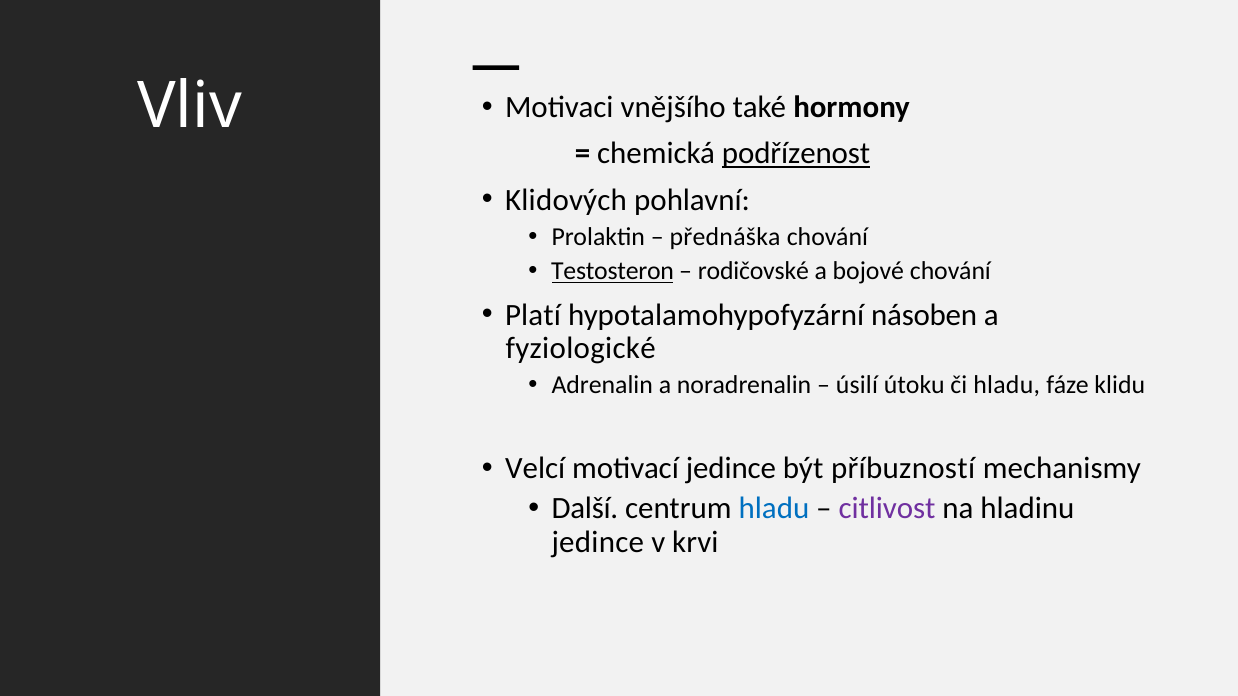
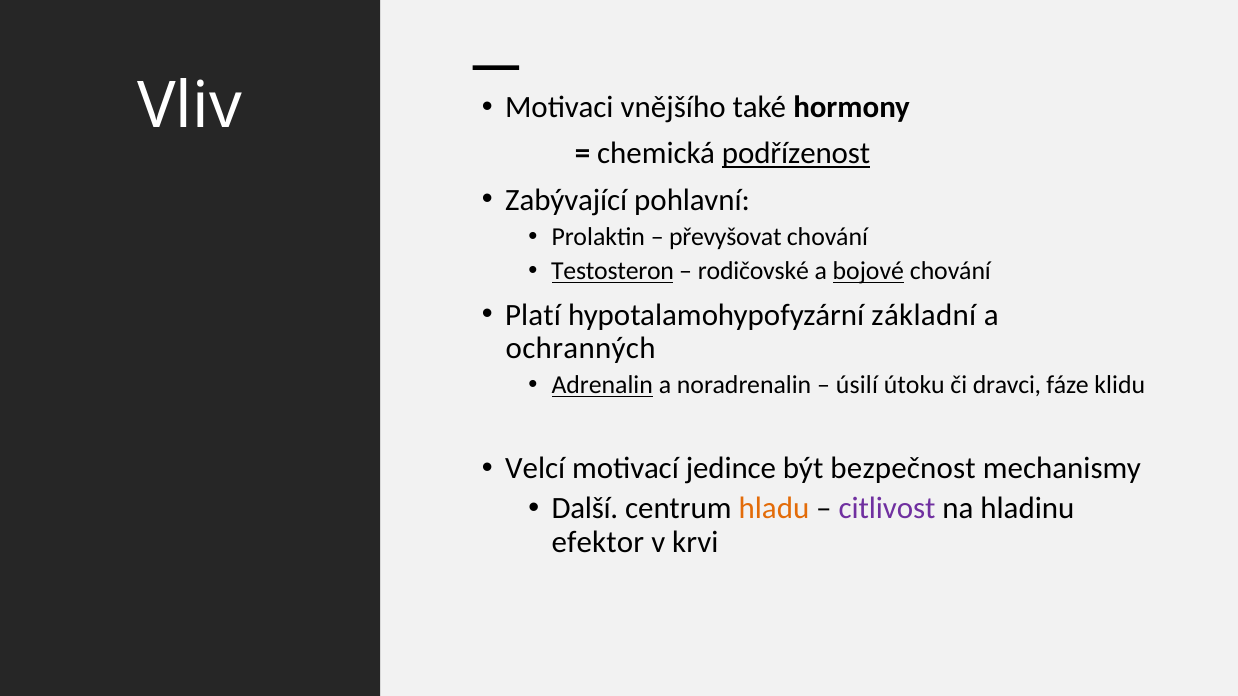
Klidových: Klidových -> Zabývající
přednáška: přednáška -> převyšovat
bojové underline: none -> present
násoben: násoben -> základní
fyziologické: fyziologické -> ochranných
Adrenalin underline: none -> present
či hladu: hladu -> dravci
příbuzností: příbuzností -> bezpečnost
hladu at (774, 509) colour: blue -> orange
jedince at (598, 542): jedince -> efektor
